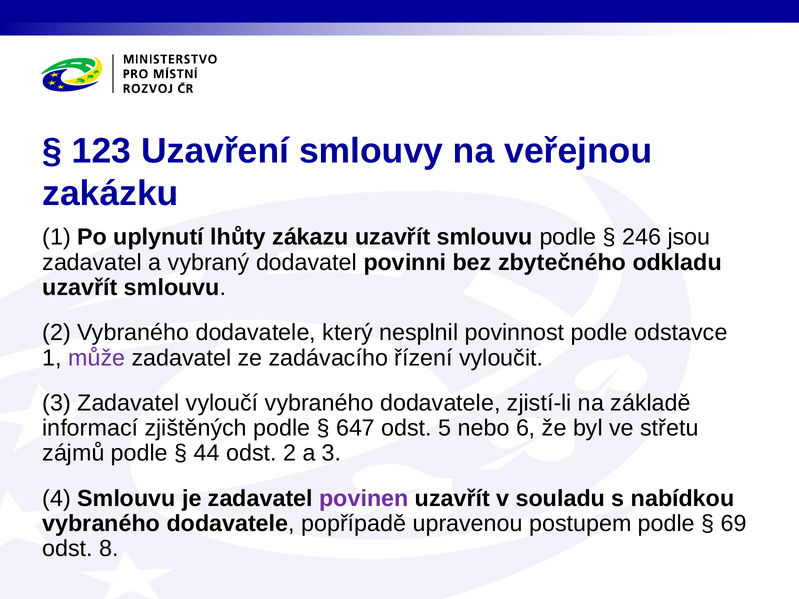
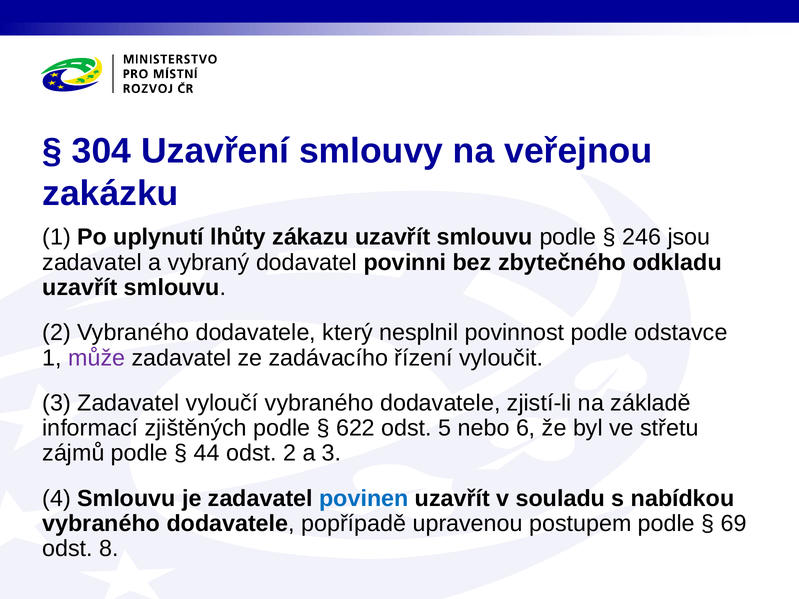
123: 123 -> 304
647: 647 -> 622
povinen colour: purple -> blue
